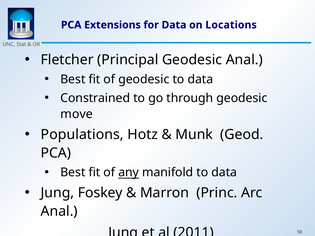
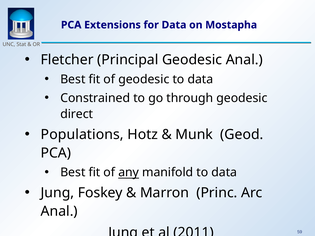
Locations: Locations -> Mostapha
move: move -> direct
